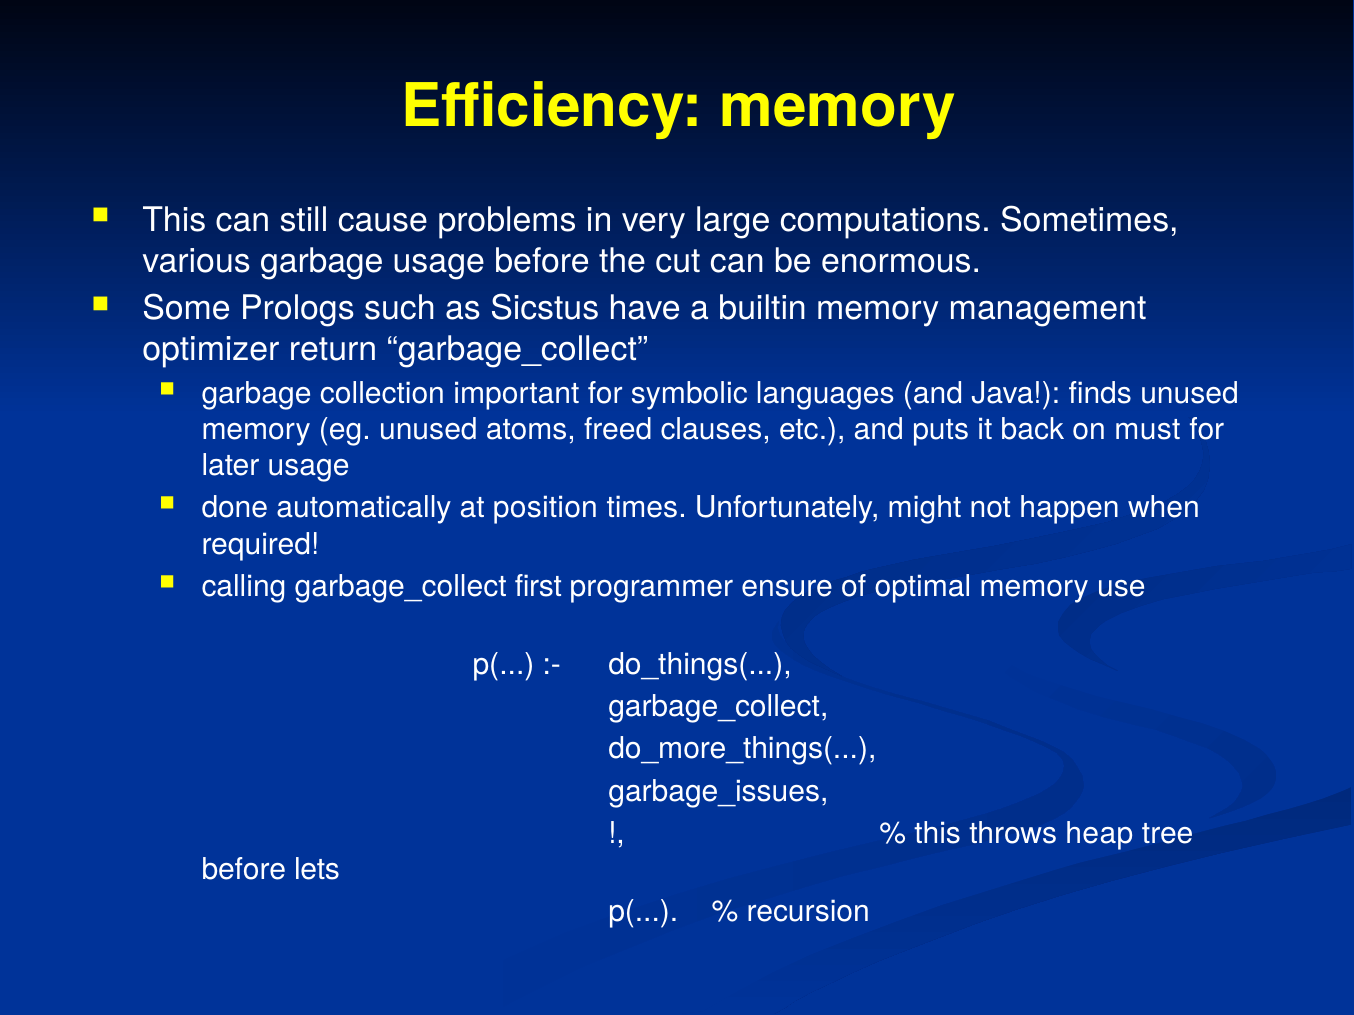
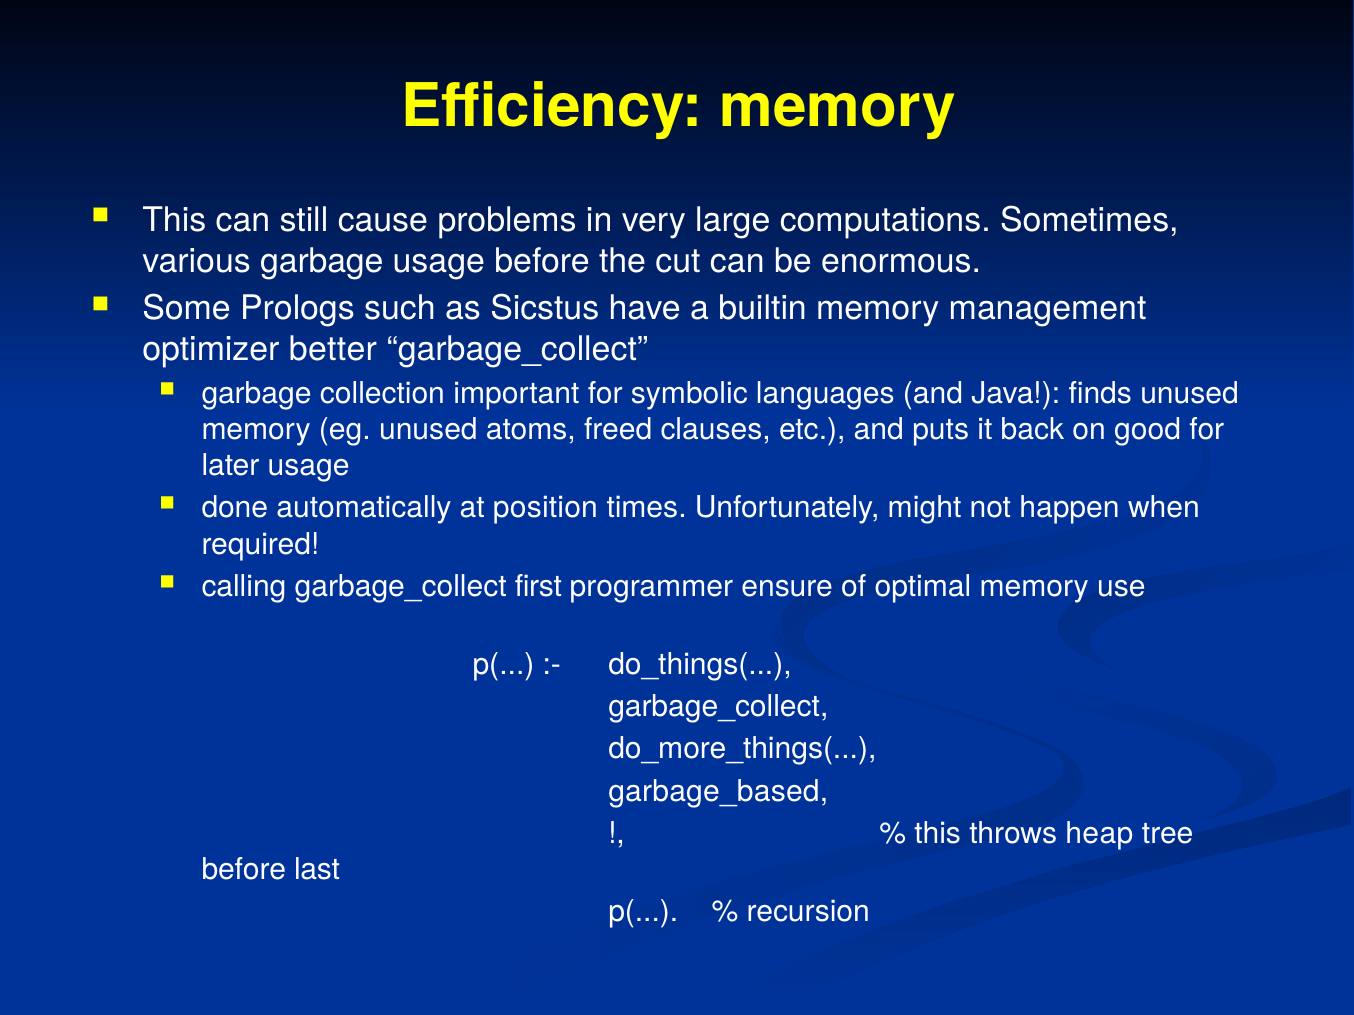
return: return -> better
must: must -> good
garbage_issues: garbage_issues -> garbage_based
lets: lets -> last
